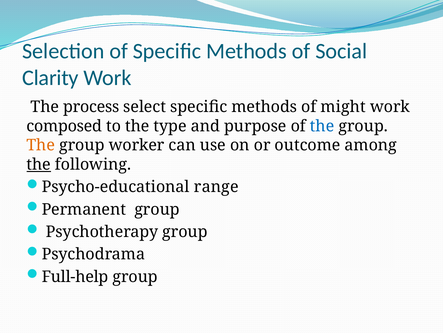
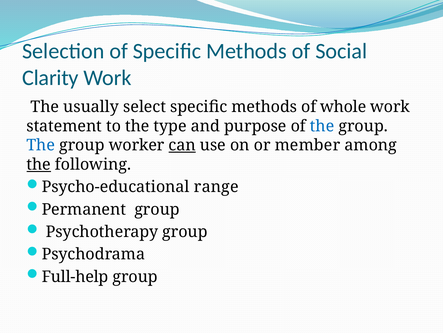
process: process -> usually
might: might -> whole
composed: composed -> statement
The at (41, 145) colour: orange -> blue
can underline: none -> present
outcome: outcome -> member
